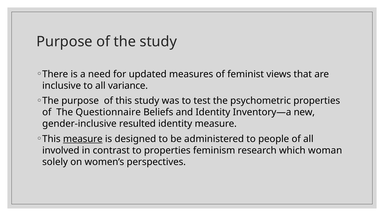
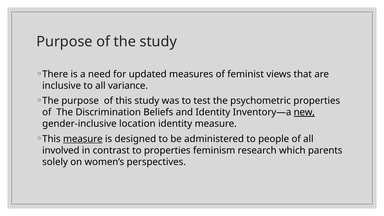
Questionnaire: Questionnaire -> Discrimination
new underline: none -> present
resulted: resulted -> location
woman: woman -> parents
